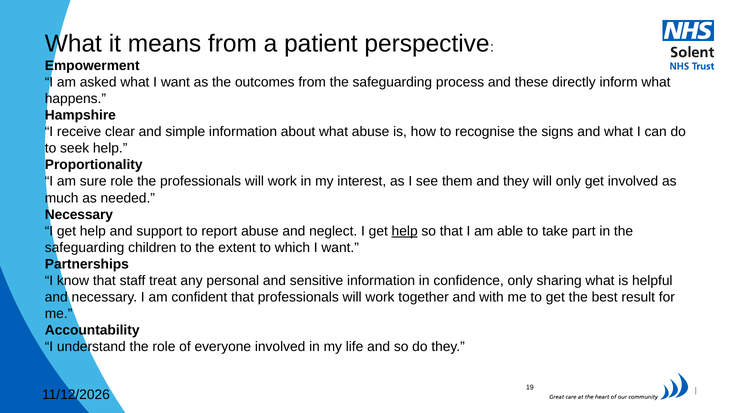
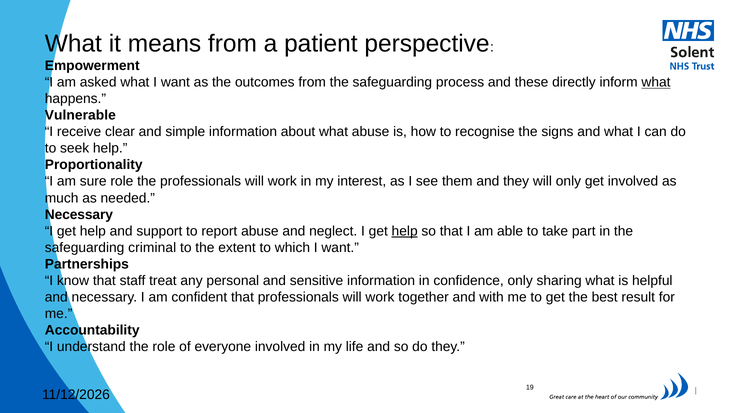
what at (656, 82) underline: none -> present
Hampshire: Hampshire -> Vulnerable
children: children -> criminal
